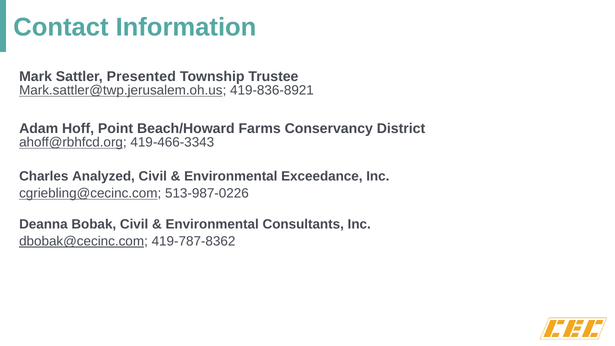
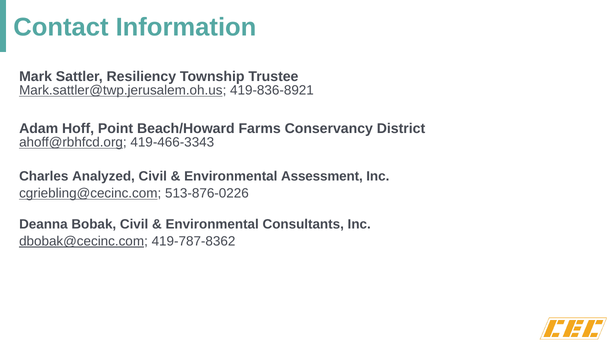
Presented: Presented -> Resiliency
Exceedance: Exceedance -> Assessment
513-987-0226: 513-987-0226 -> 513-876-0226
